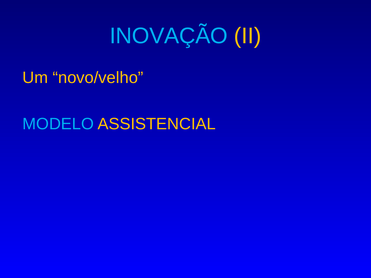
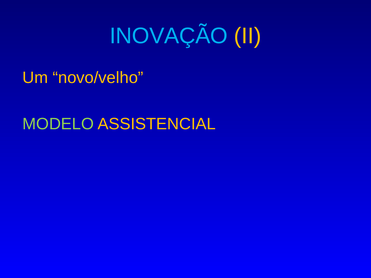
MODELO colour: light blue -> light green
